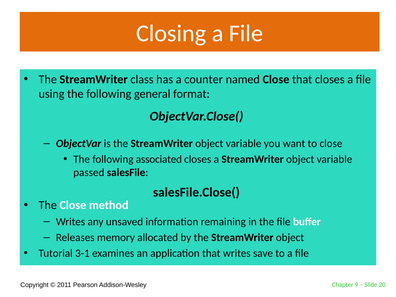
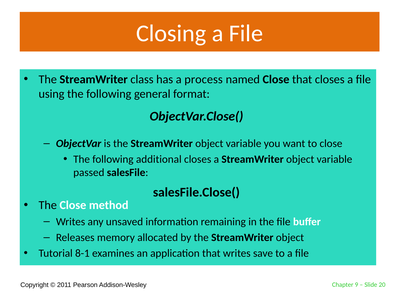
counter: counter -> process
associated: associated -> additional
3-1: 3-1 -> 8-1
